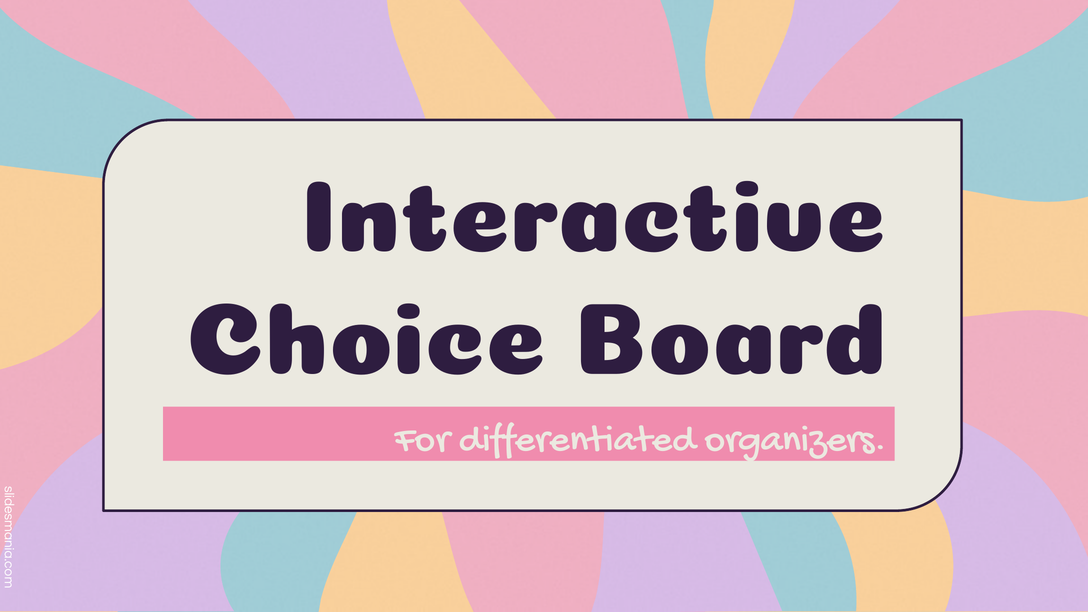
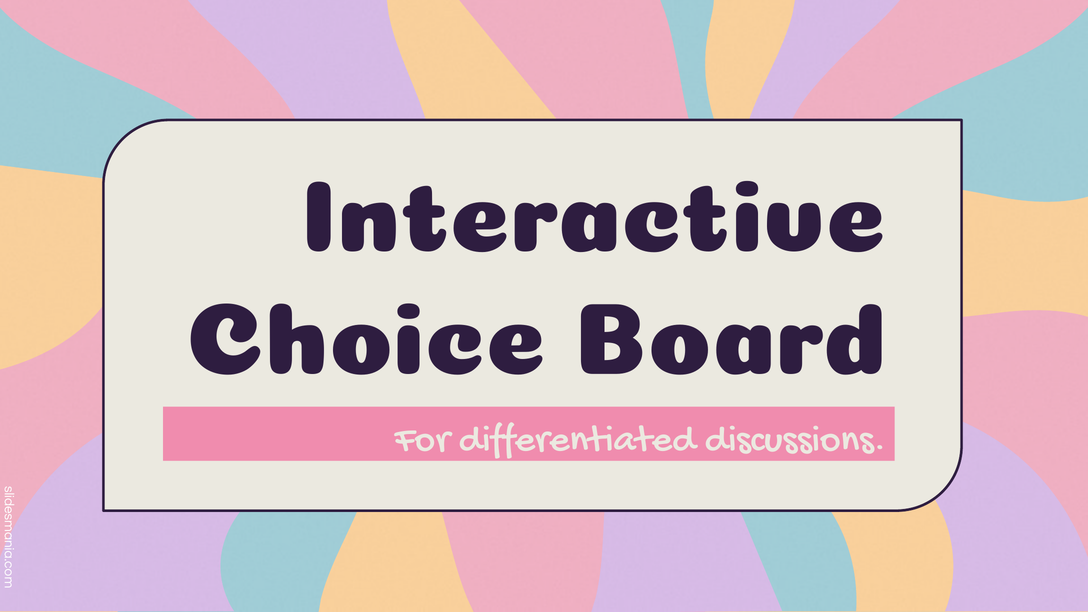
organizers: organizers -> discussions
